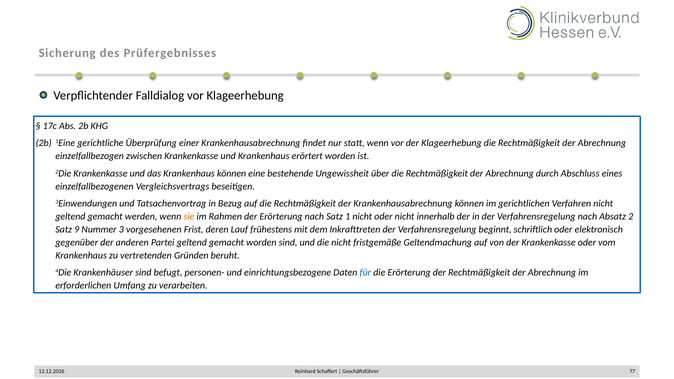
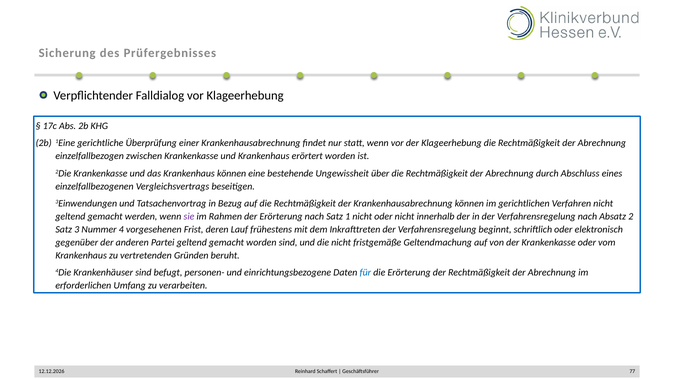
sie colour: orange -> purple
9: 9 -> 3
3: 3 -> 4
